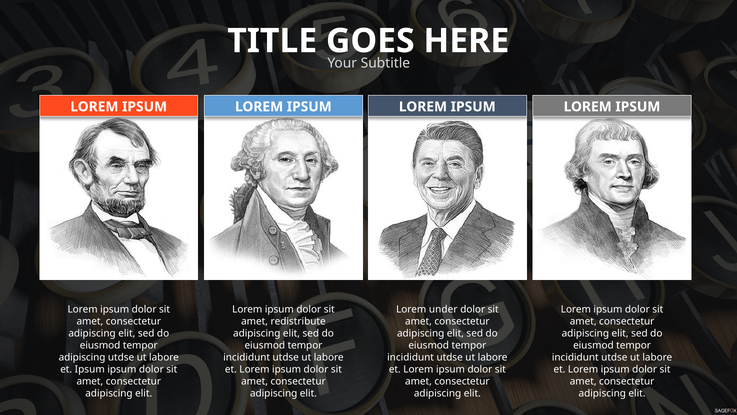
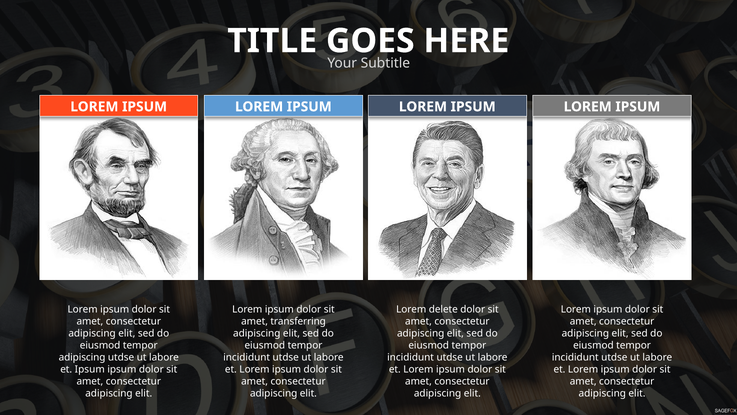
under: under -> delete
redistribute: redistribute -> transferring
